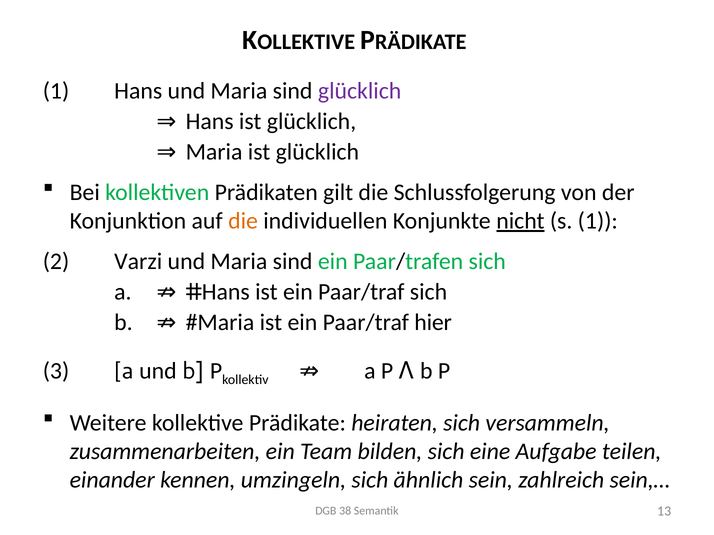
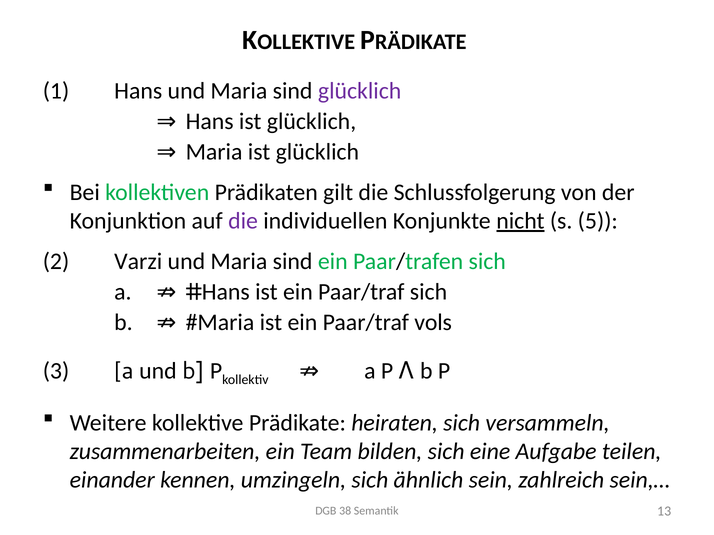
die at (243, 221) colour: orange -> purple
s 1: 1 -> 5
hier: hier -> vols
